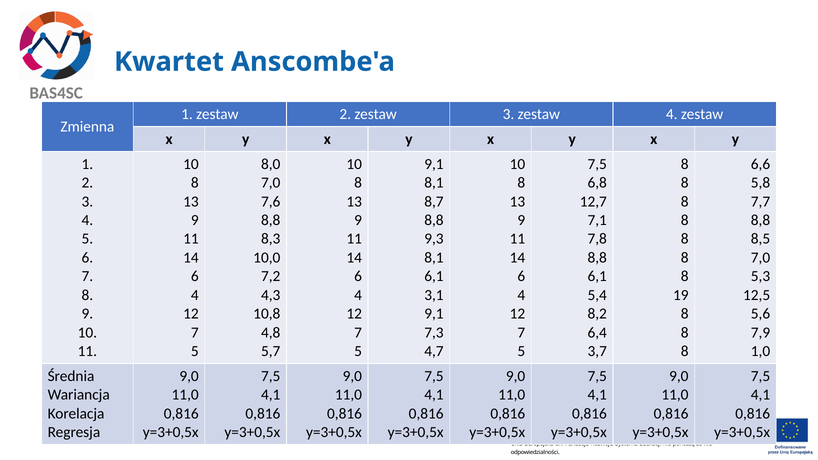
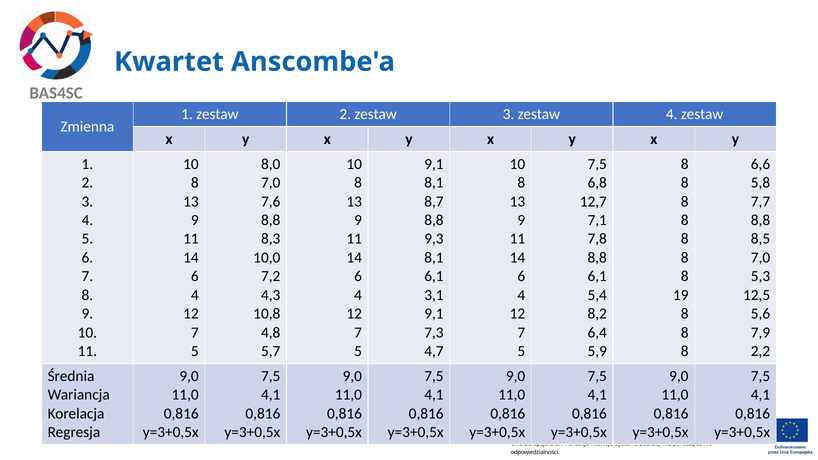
3,7: 3,7 -> 5,9
1,0: 1,0 -> 2,2
